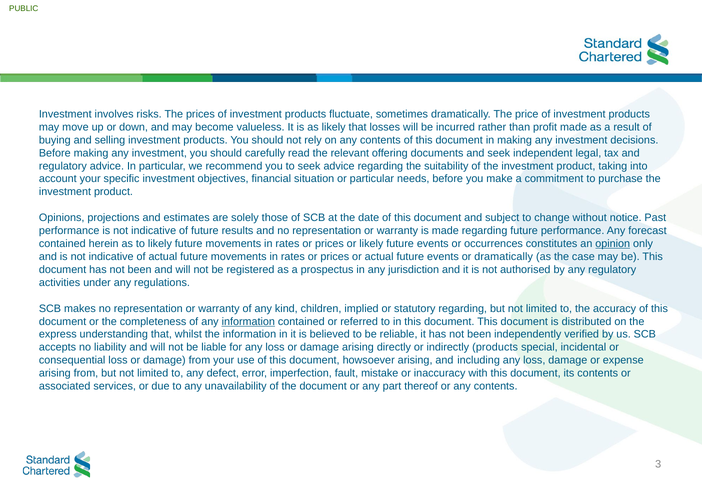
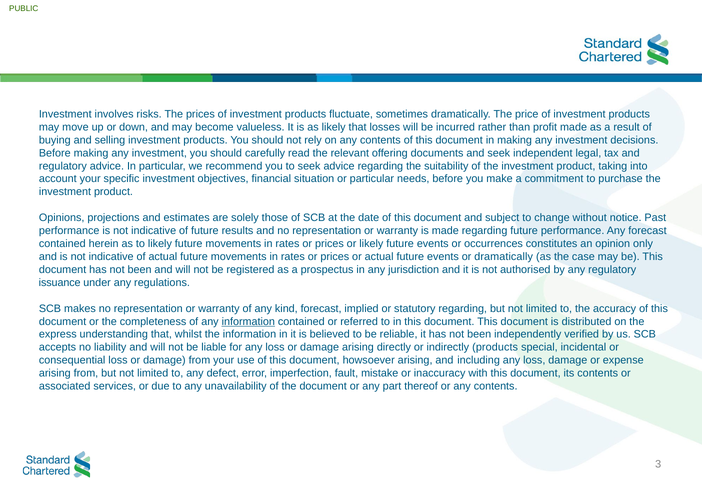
opinion underline: present -> none
activities: activities -> issuance
kind children: children -> forecast
